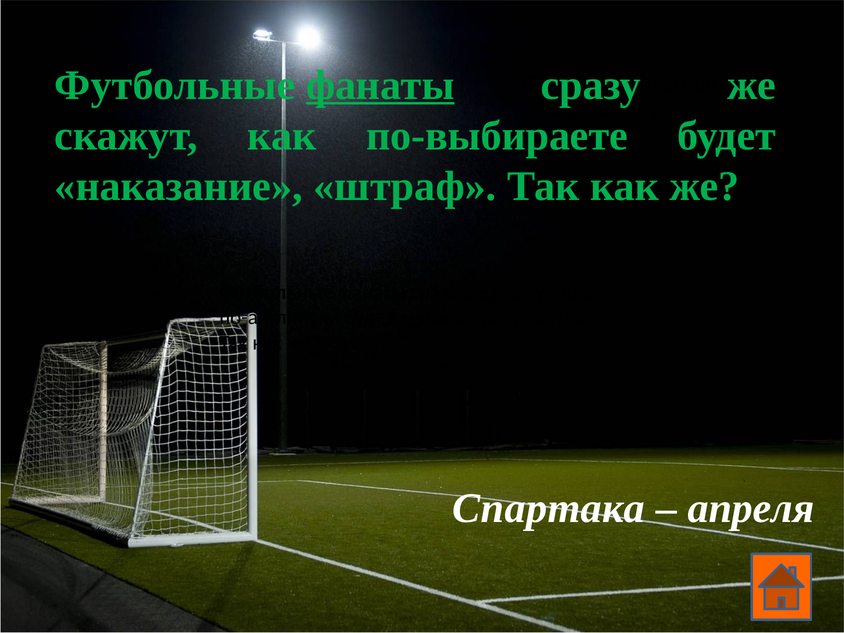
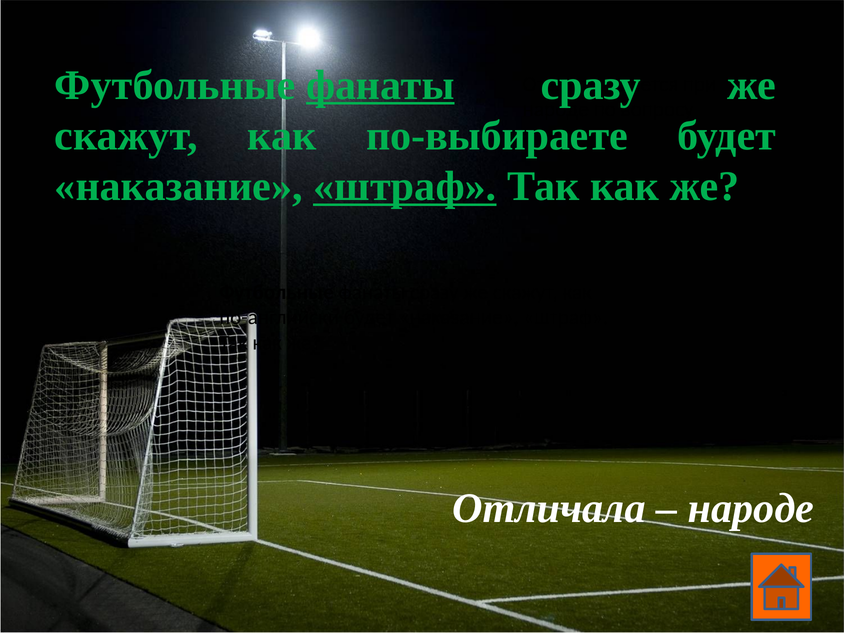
штраф at (405, 186) underline: none -> present
Спартака: Спартака -> Отличала
апреля at (751, 508): апреля -> народе
